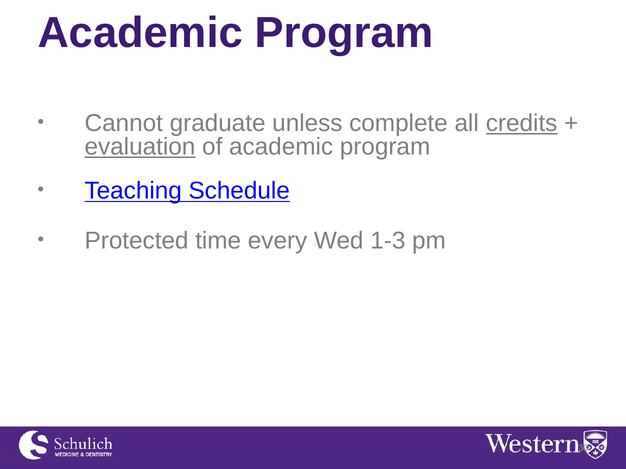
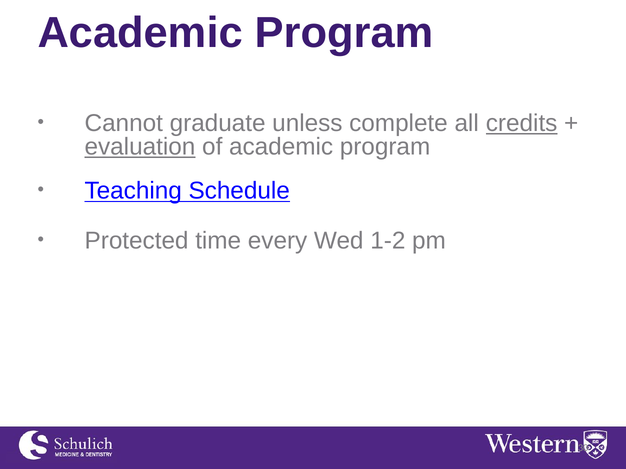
1-3: 1-3 -> 1-2
